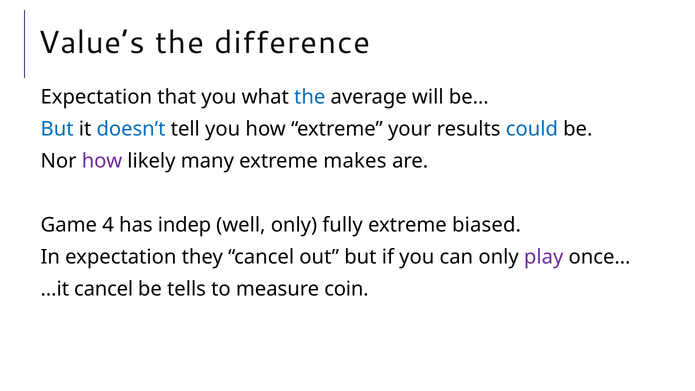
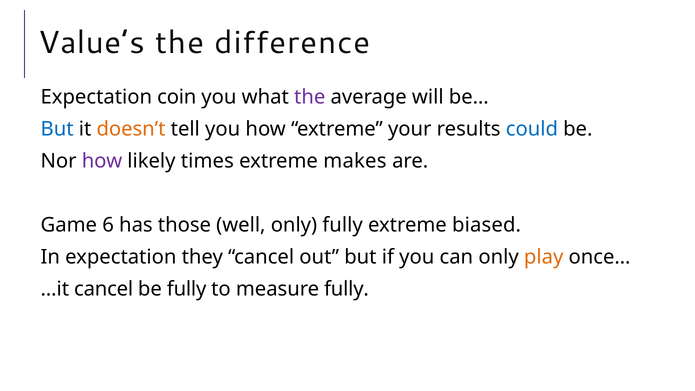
that: that -> coin
the at (310, 97) colour: blue -> purple
doesn’t colour: blue -> orange
many: many -> times
4: 4 -> 6
indep: indep -> those
play colour: purple -> orange
be tells: tells -> fully
measure coin: coin -> fully
